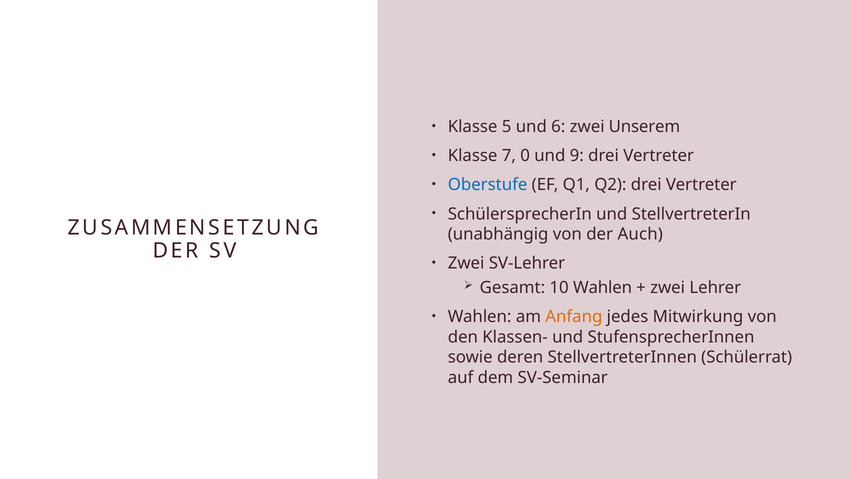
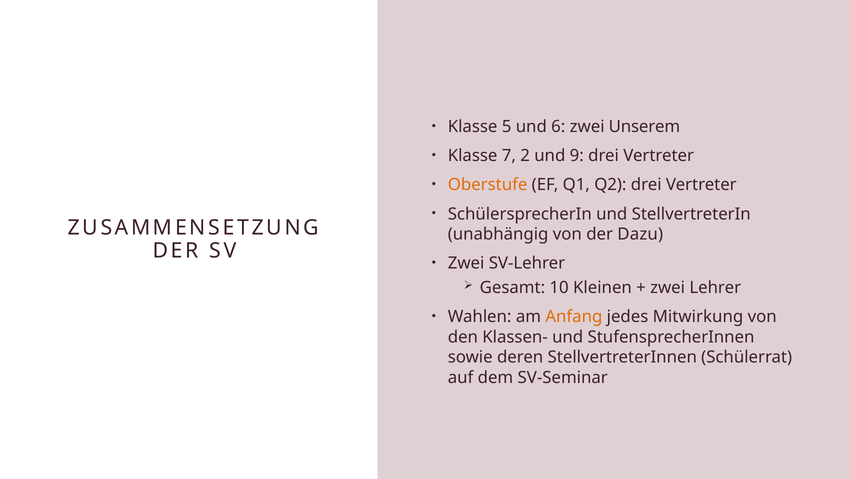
0: 0 -> 2
Oberstufe colour: blue -> orange
Auch: Auch -> Dazu
10 Wahlen: Wahlen -> Kleinen
